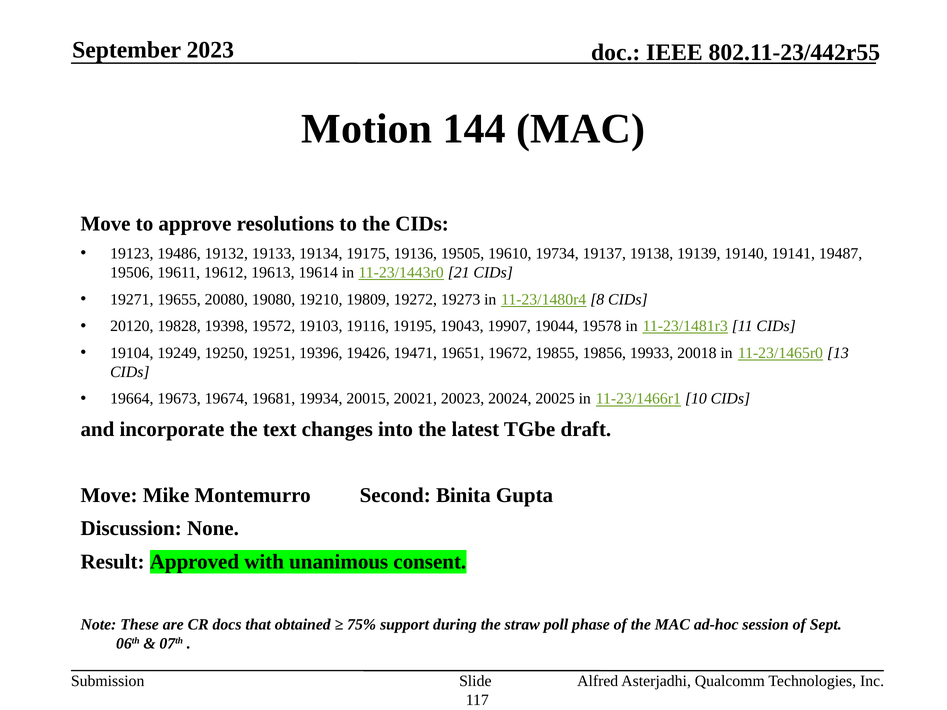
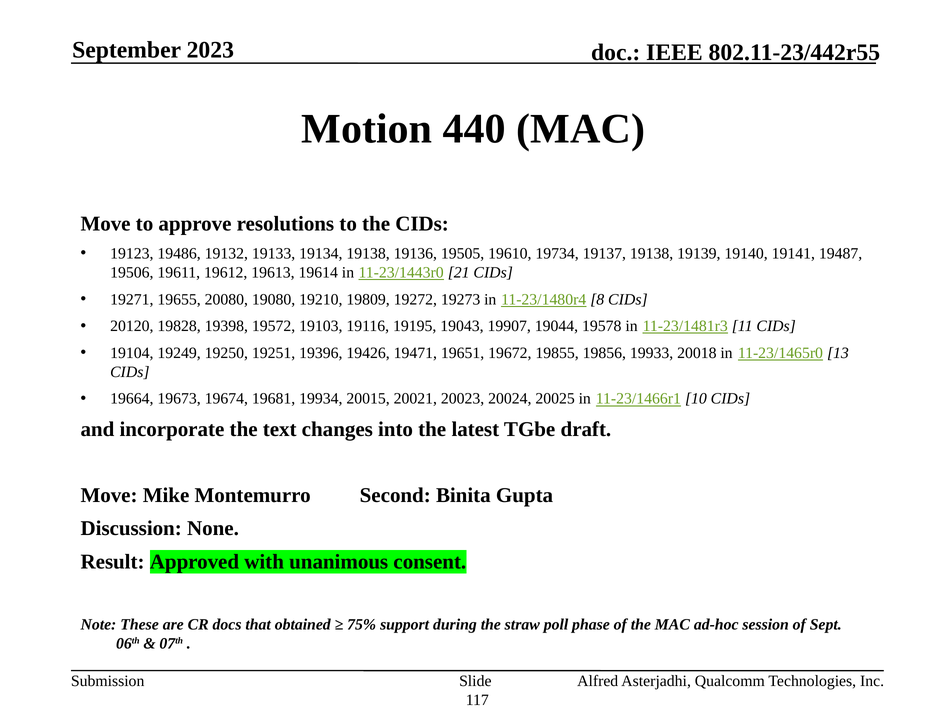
144: 144 -> 440
19134 19175: 19175 -> 19138
